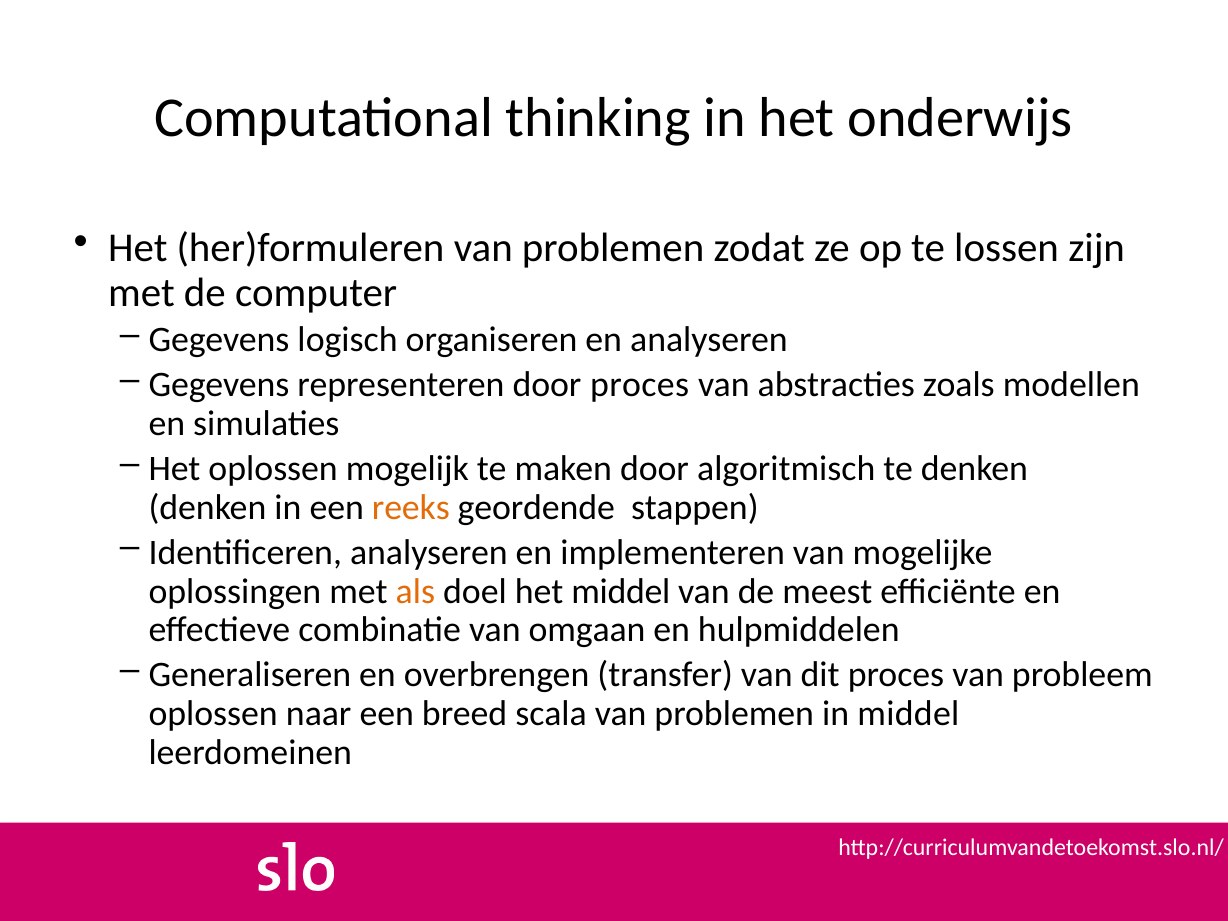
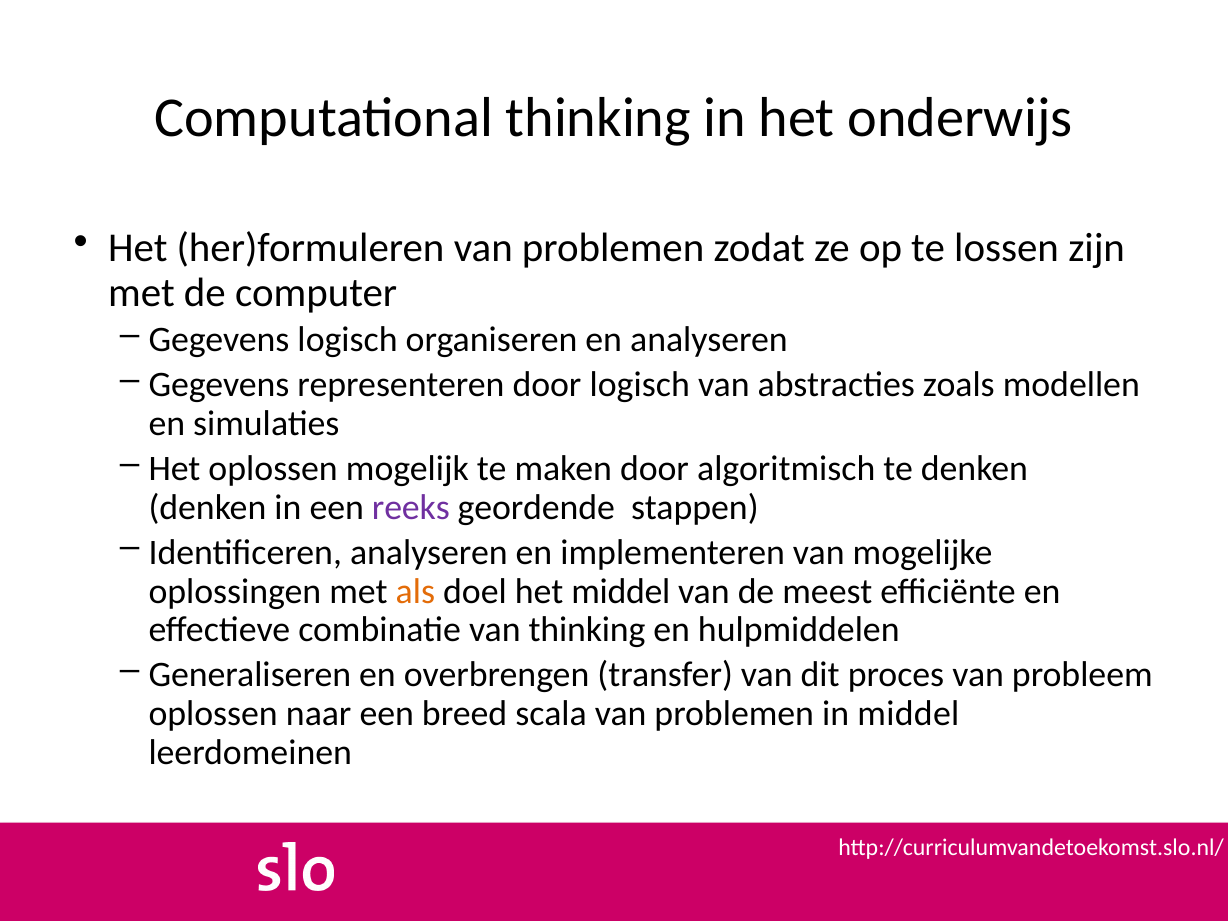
door proces: proces -> logisch
reeks colour: orange -> purple
van omgaan: omgaan -> thinking
